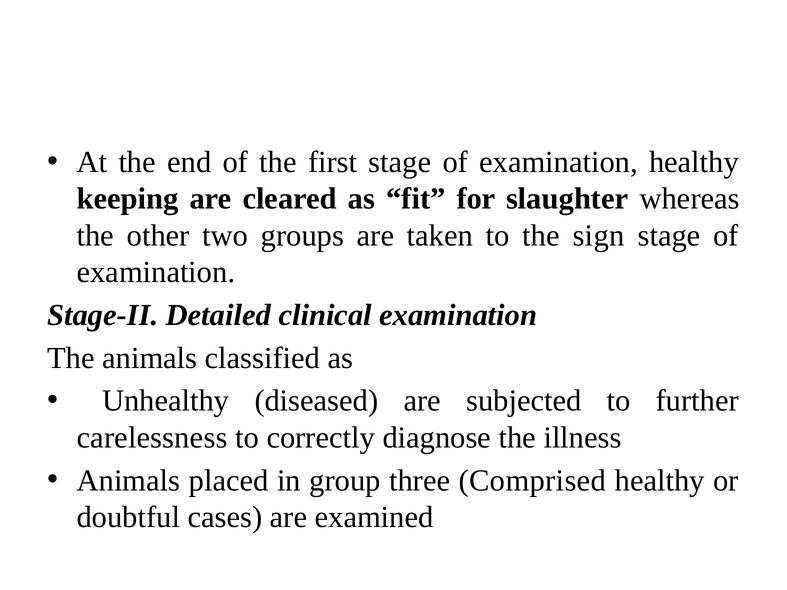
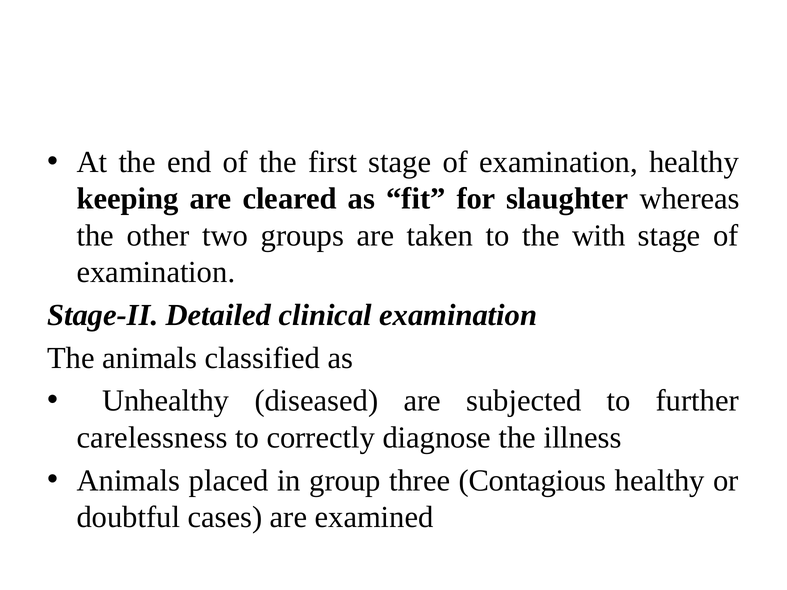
sign: sign -> with
Comprised: Comprised -> Contagious
